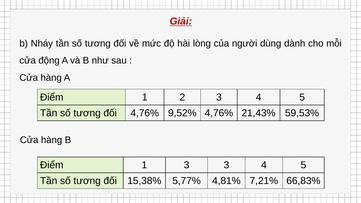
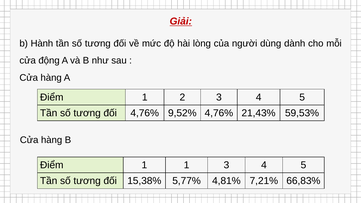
Nháy: Nháy -> Hành
1 3: 3 -> 1
